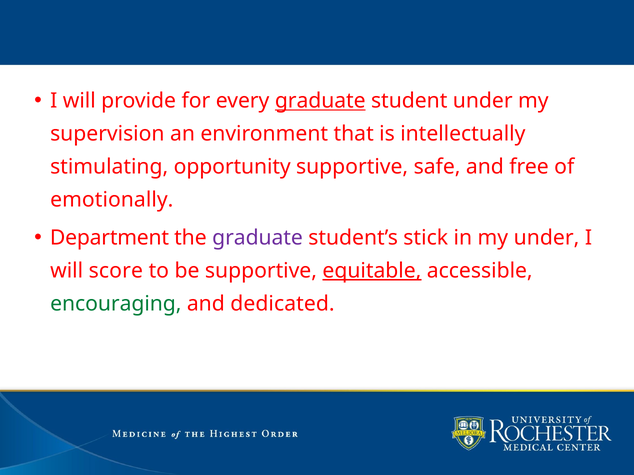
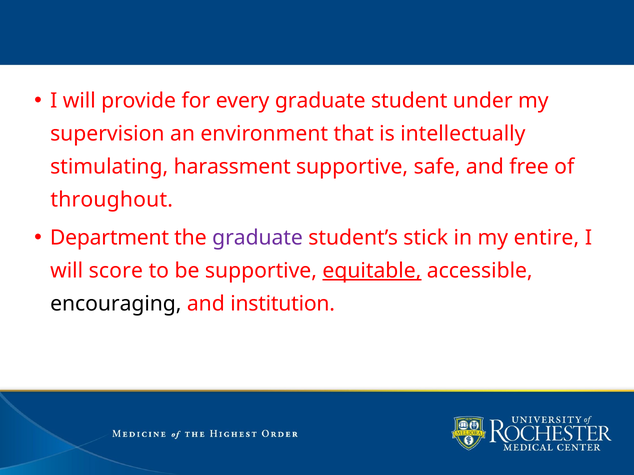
graduate at (320, 101) underline: present -> none
opportunity: opportunity -> harassment
emotionally: emotionally -> throughout
my under: under -> entire
encouraging colour: green -> black
dedicated: dedicated -> institution
